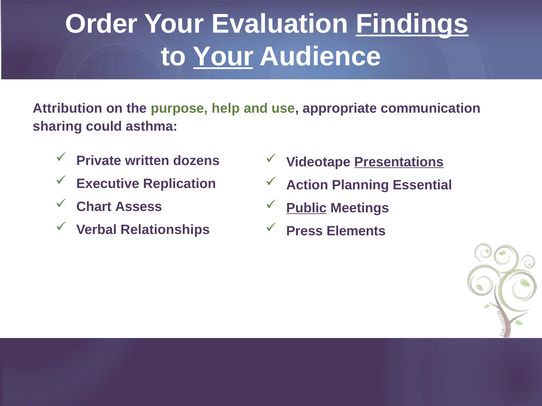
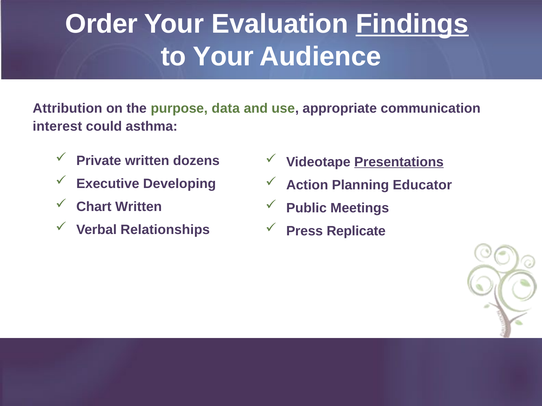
Your at (223, 57) underline: present -> none
help: help -> data
sharing: sharing -> interest
Replication: Replication -> Developing
Essential: Essential -> Educator
Chart Assess: Assess -> Written
Public underline: present -> none
Elements: Elements -> Replicate
